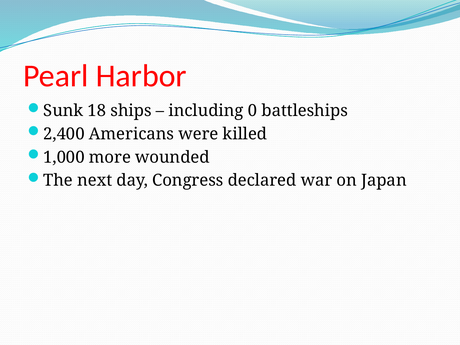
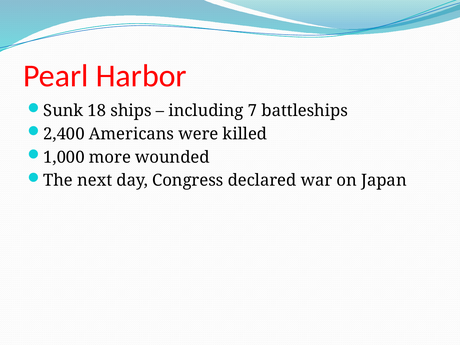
0: 0 -> 7
